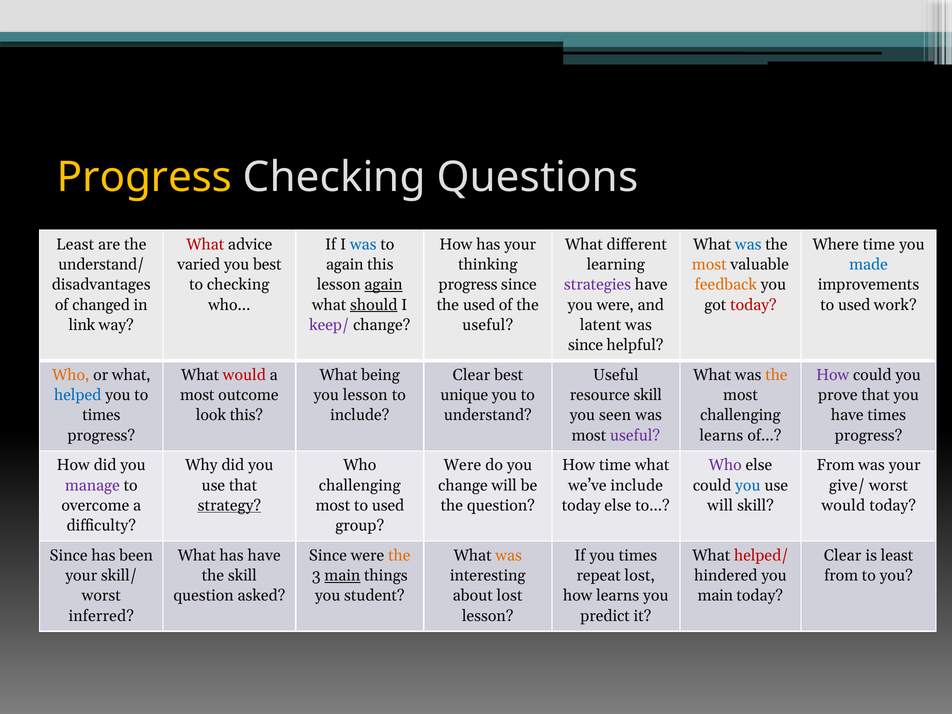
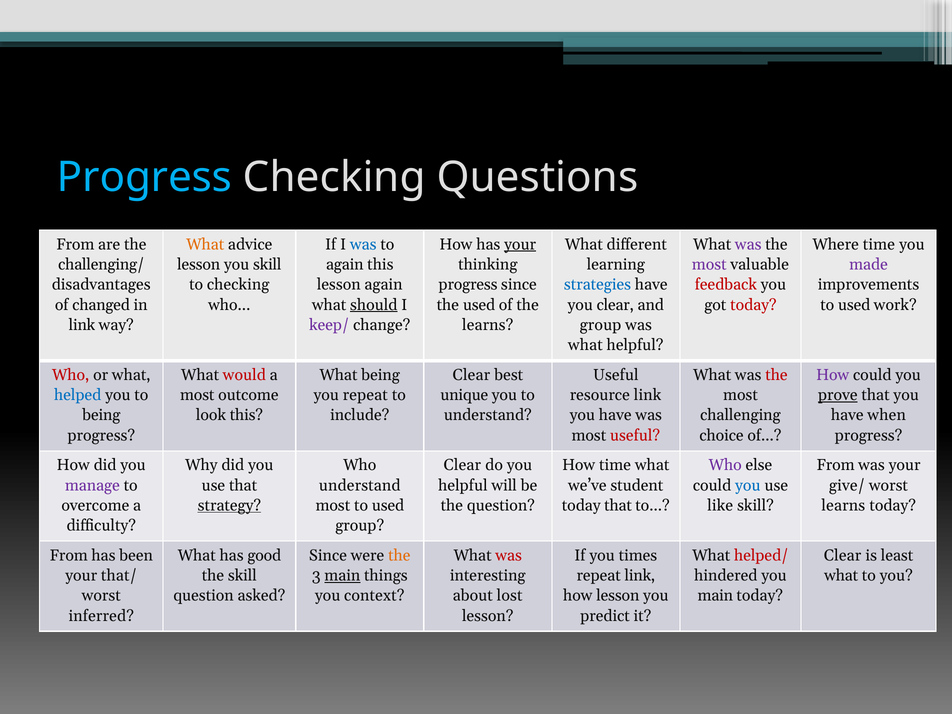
Progress at (145, 177) colour: yellow -> light blue
Least at (75, 244): Least -> From
What at (205, 244) colour: red -> orange
your at (520, 244) underline: none -> present
was at (748, 244) colour: blue -> purple
understand/: understand/ -> challenging/
varied at (199, 265): varied -> lesson
you best: best -> skill
most at (709, 265) colour: orange -> purple
made colour: blue -> purple
again at (383, 285) underline: present -> none
strategies colour: purple -> blue
feedback colour: orange -> red
you were: were -> clear
useful at (488, 325): useful -> learns
latent at (601, 325): latent -> group
since at (586, 345): since -> what
Who at (71, 375) colour: orange -> red
the at (777, 375) colour: orange -> red
you lesson: lesson -> repeat
resource skill: skill -> link
prove underline: none -> present
times at (101, 415): times -> being
seen at (615, 415): seen -> have
have times: times -> when
useful at (635, 435) colour: purple -> red
learns at (721, 435): learns -> choice
Were at (462, 465): Were -> Clear
challenging at (360, 485): challenging -> understand
change at (463, 485): change -> helpful
we’ve include: include -> student
today else: else -> that
will at (720, 505): will -> like
would at (843, 505): would -> learns
Since at (69, 555): Since -> From
has have: have -> good
was at (509, 555) colour: orange -> red
skill/: skill/ -> that/
repeat lost: lost -> link
from at (841, 575): from -> what
student: student -> context
how learns: learns -> lesson
